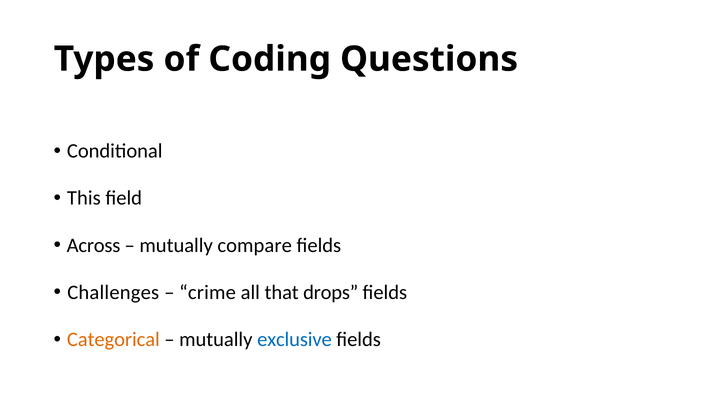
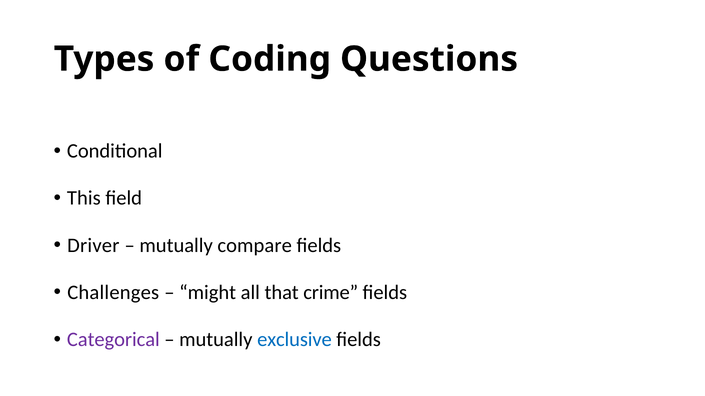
Across: Across -> Driver
crime: crime -> might
drops: drops -> crime
Categorical colour: orange -> purple
